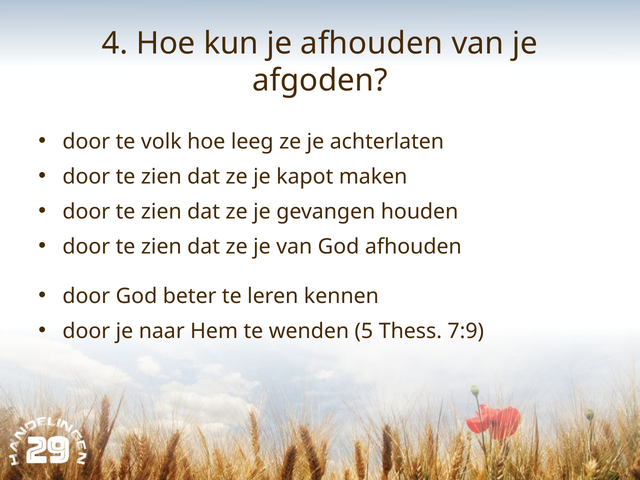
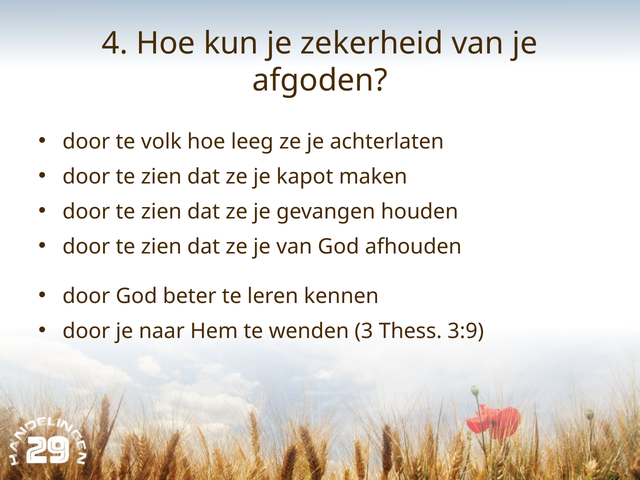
je afhouden: afhouden -> zekerheid
5: 5 -> 3
7:9: 7:9 -> 3:9
